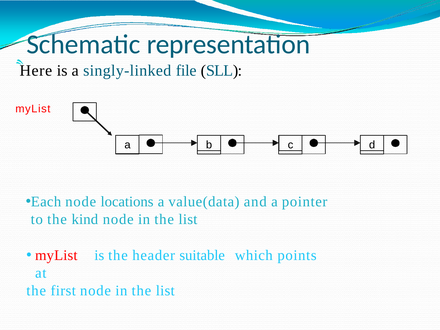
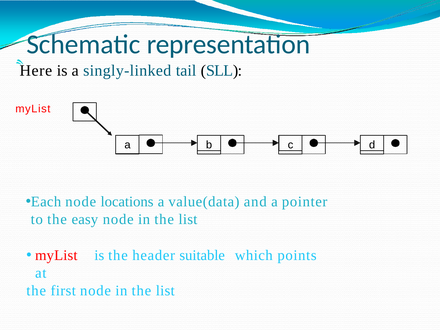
file: file -> tail
kind: kind -> easy
